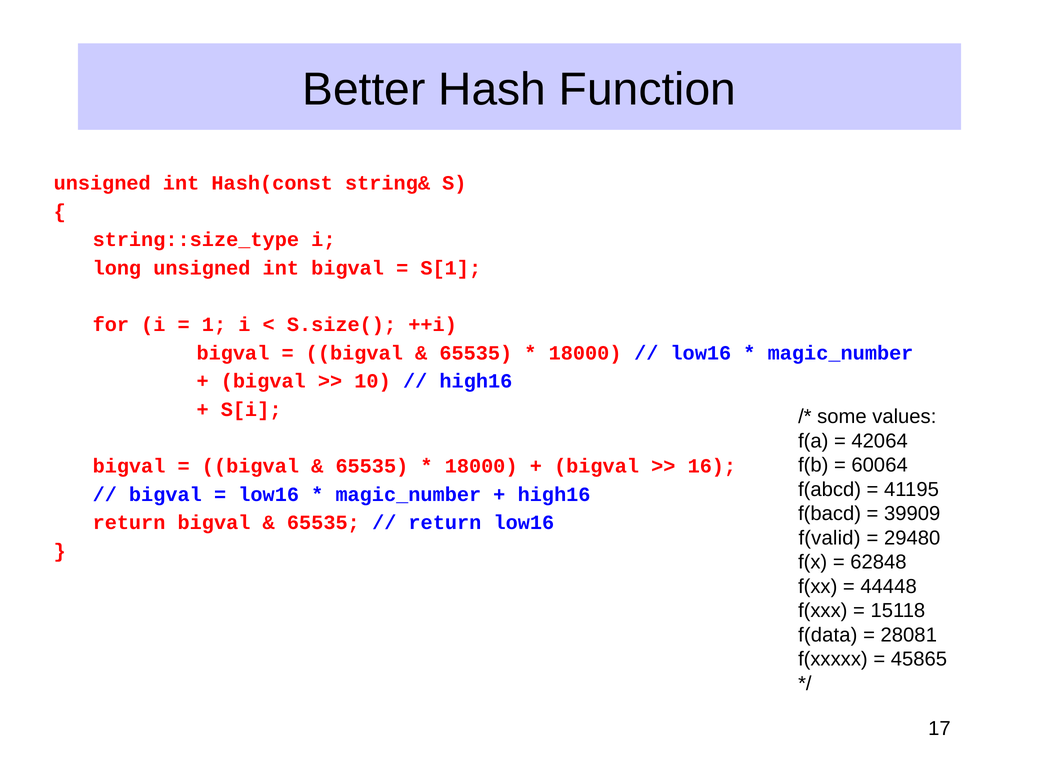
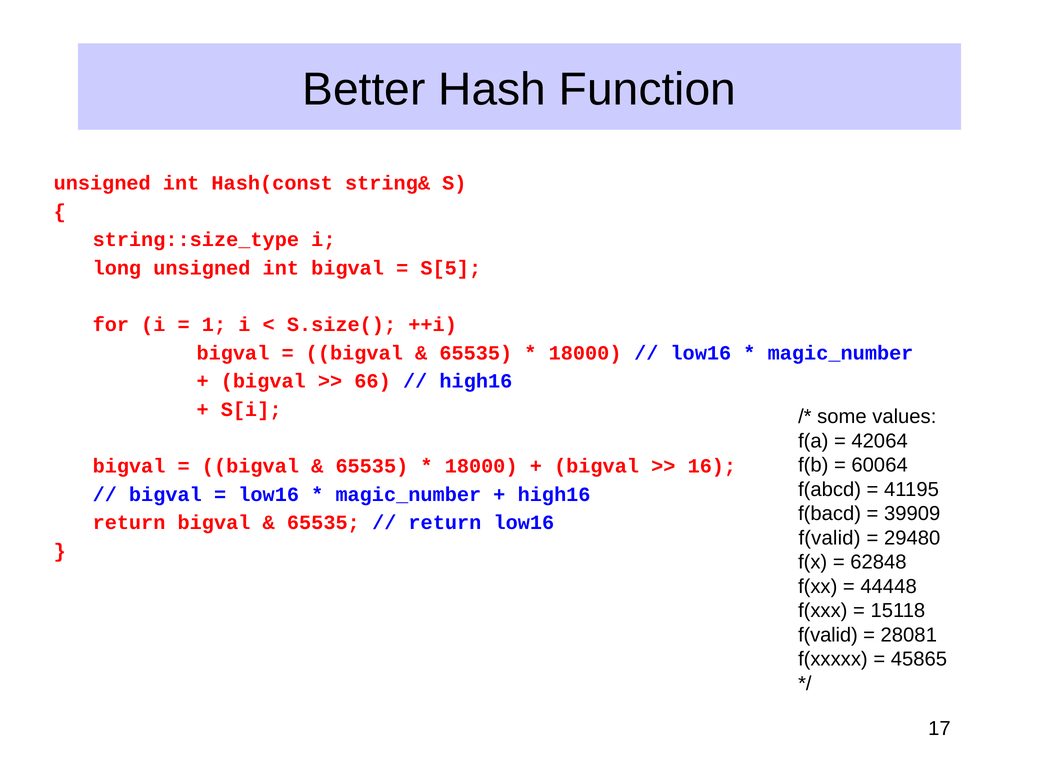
S[1: S[1 -> S[5
10: 10 -> 66
f(data at (828, 635): f(data -> f(valid
